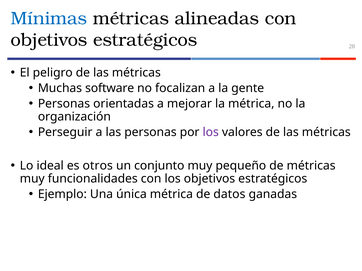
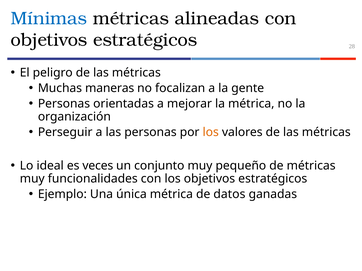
software: software -> maneras
los at (211, 132) colour: purple -> orange
otros: otros -> veces
